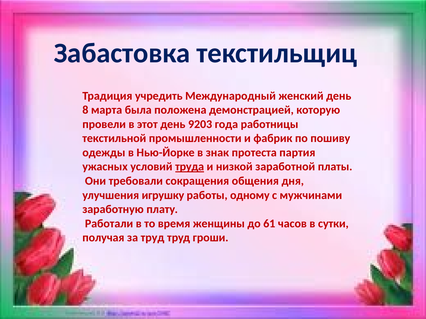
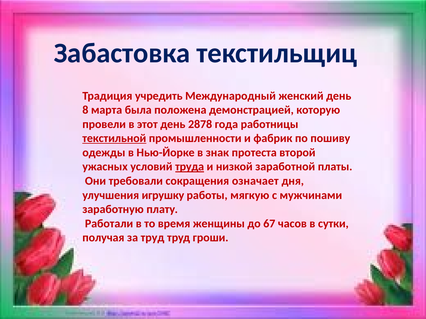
9203: 9203 -> 2878
текстильной underline: none -> present
партия: партия -> второй
общения: общения -> означает
одному: одному -> мягкую
61: 61 -> 67
